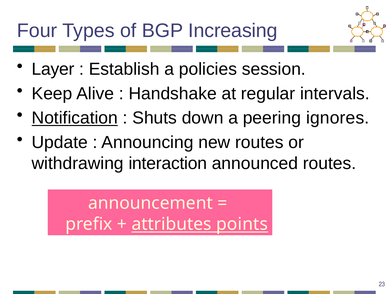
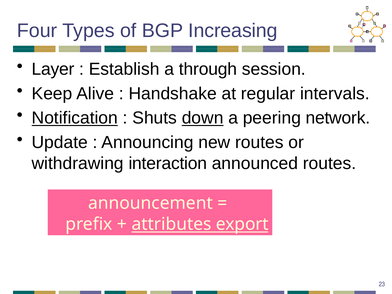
policies: policies -> through
down underline: none -> present
ignores: ignores -> network
points: points -> export
